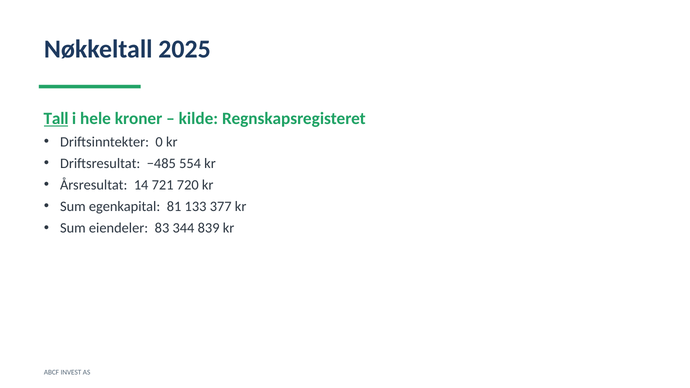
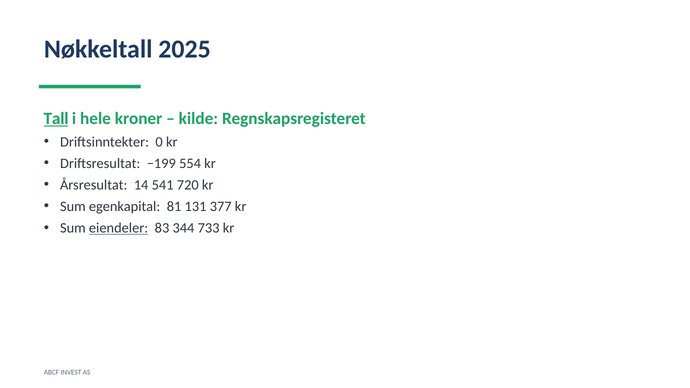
−485: −485 -> −199
721: 721 -> 541
133: 133 -> 131
eiendeler underline: none -> present
839: 839 -> 733
